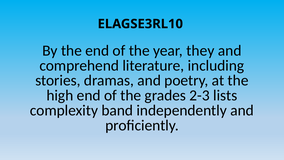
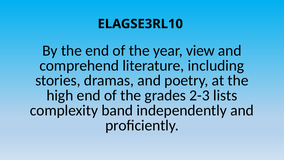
they: they -> view
